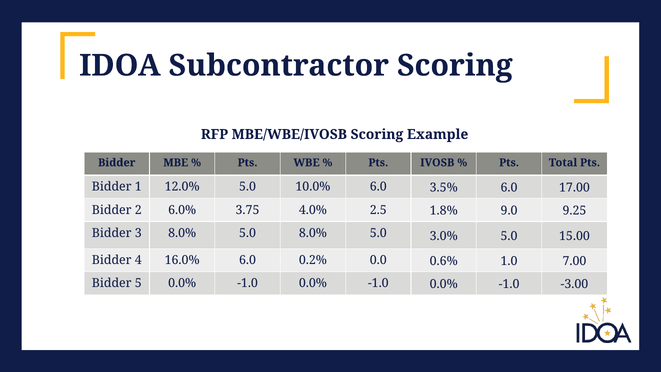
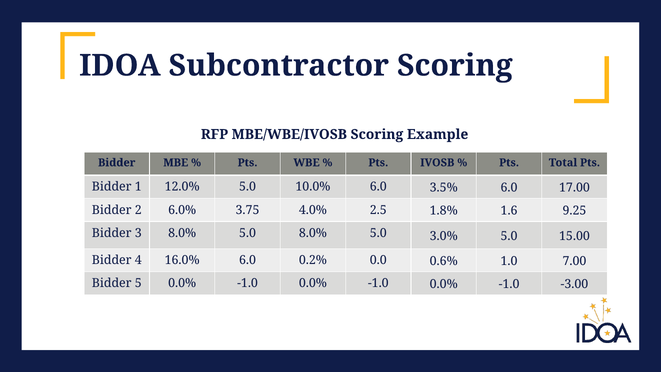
9.0: 9.0 -> 1.6
